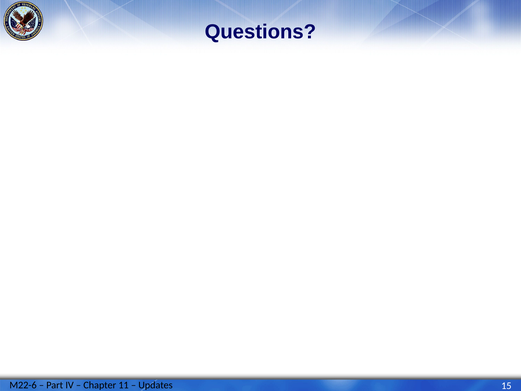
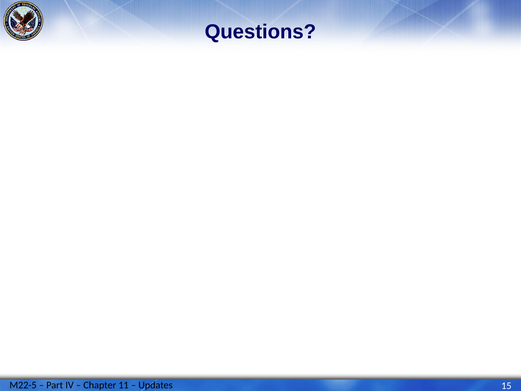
M22-6: M22-6 -> M22-5
